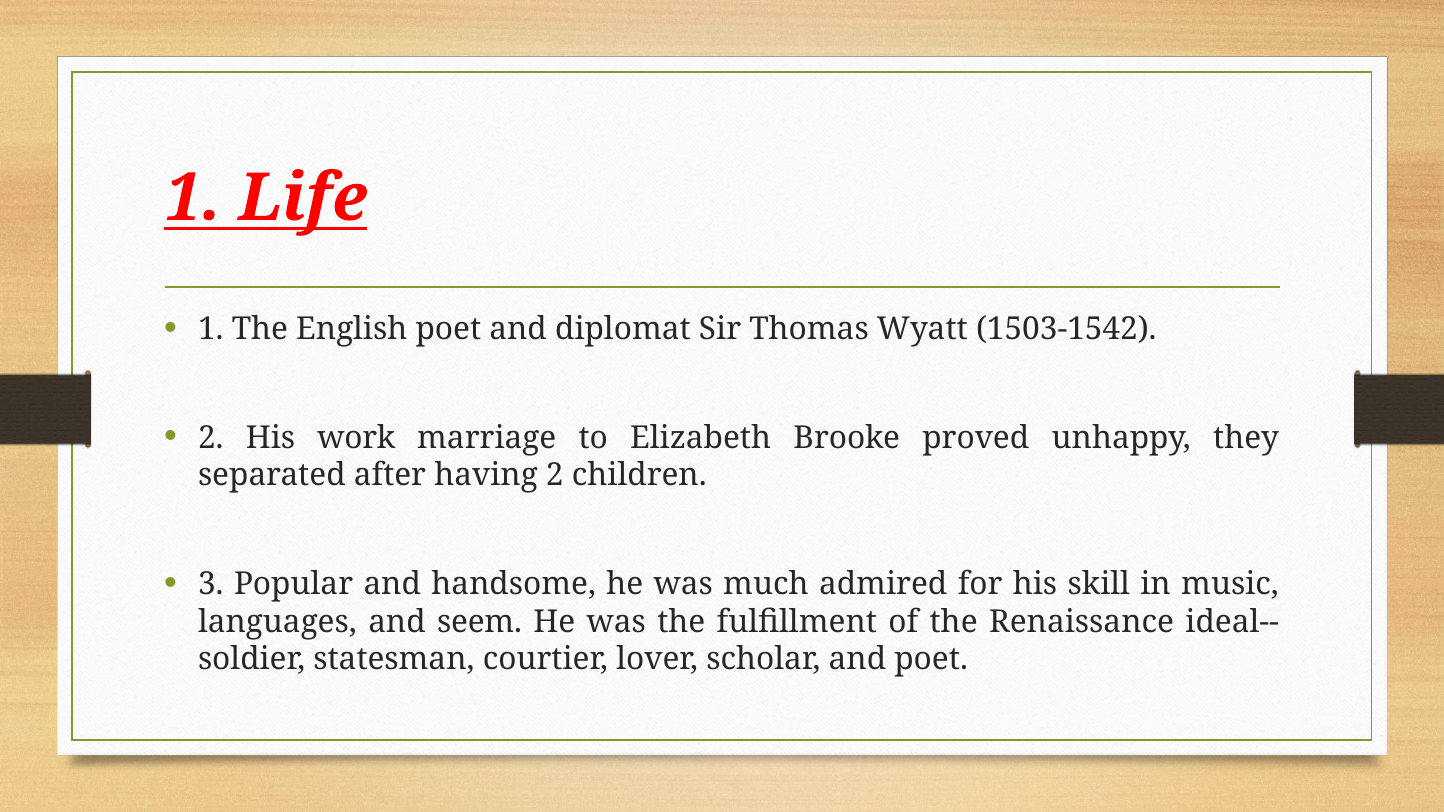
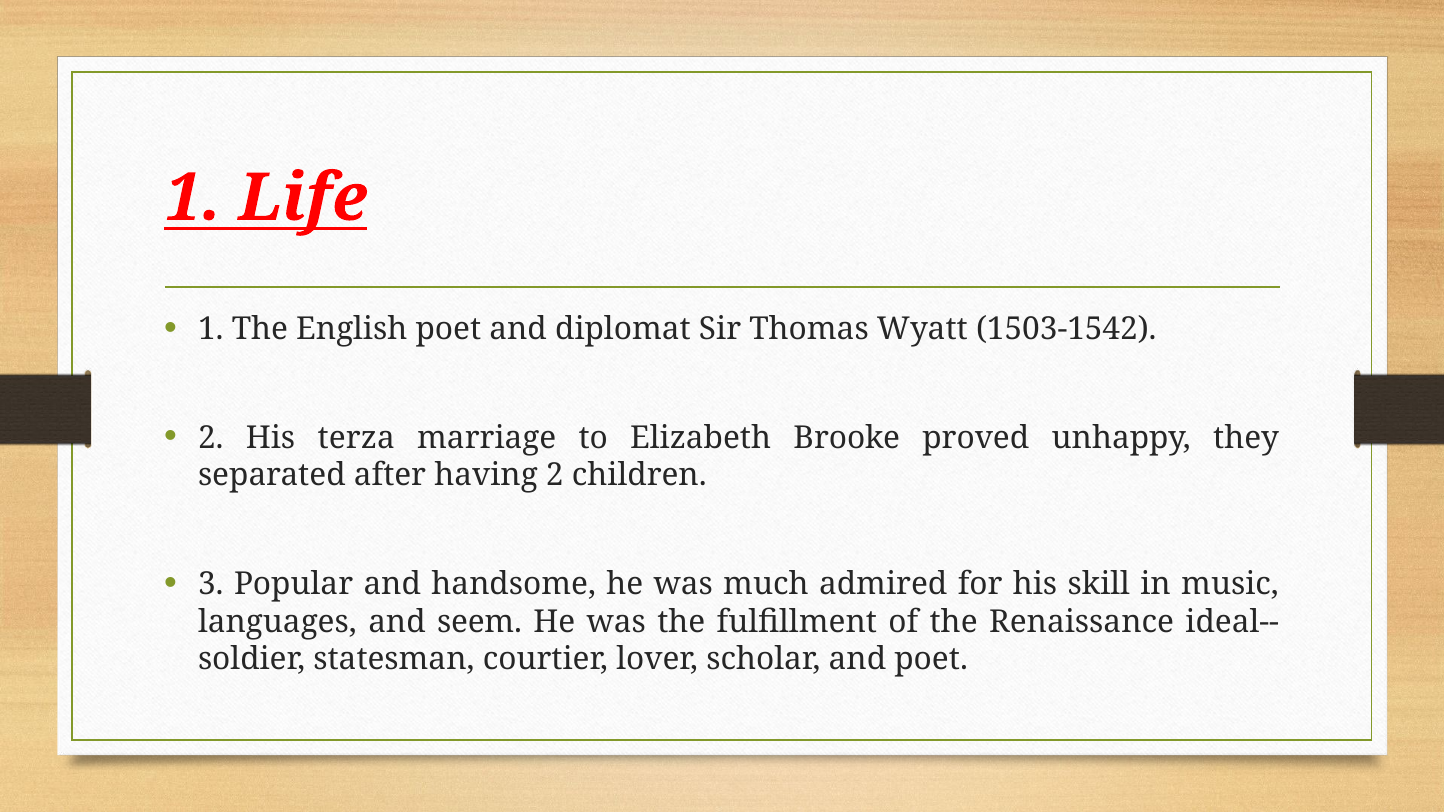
work: work -> terza
